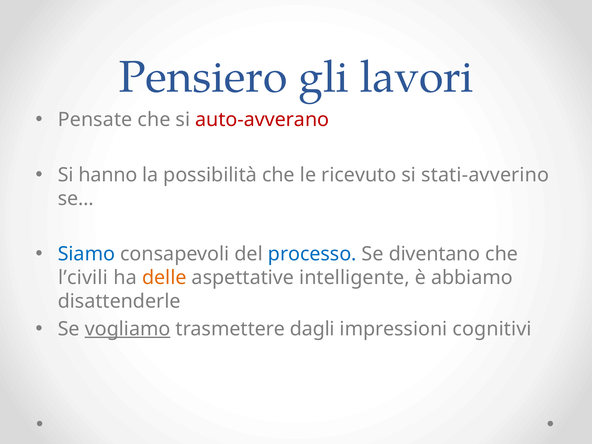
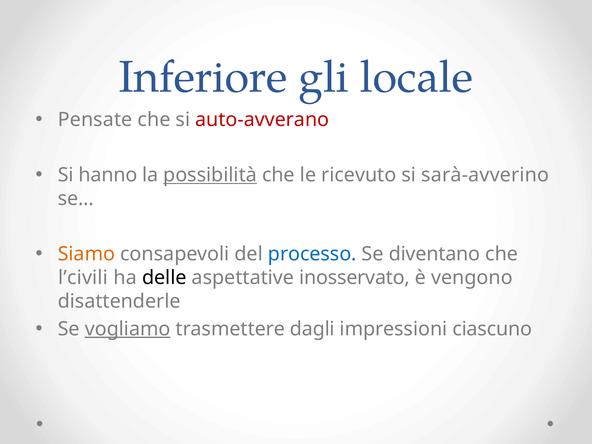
Pensiero: Pensiero -> Inferiore
lavori: lavori -> locale
possibilità underline: none -> present
stati-avverino: stati-avverino -> sarà-avverino
Siamo colour: blue -> orange
delle colour: orange -> black
intelligente: intelligente -> inosservato
abbiamo: abbiamo -> vengono
cognitivi: cognitivi -> ciascuno
